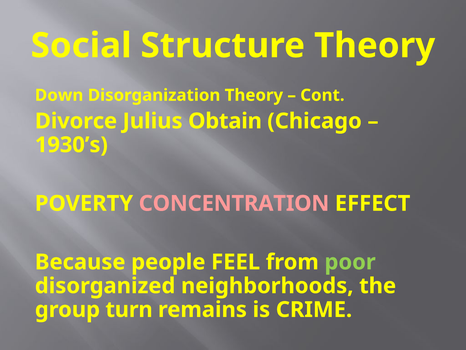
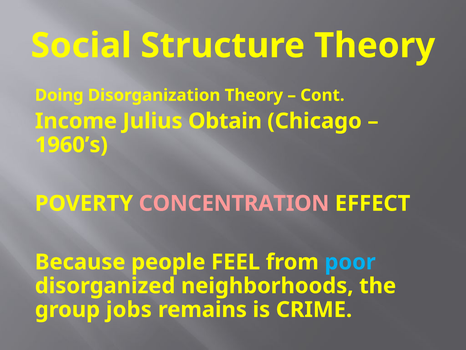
Down: Down -> Doing
Divorce: Divorce -> Income
1930’s: 1930’s -> 1960’s
poor colour: light green -> light blue
turn: turn -> jobs
